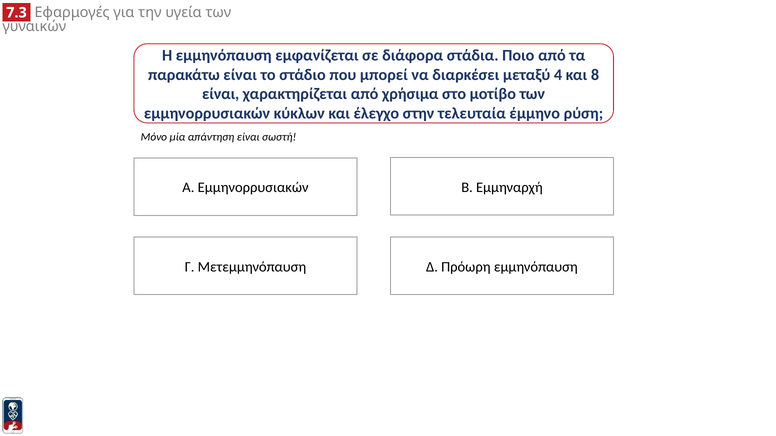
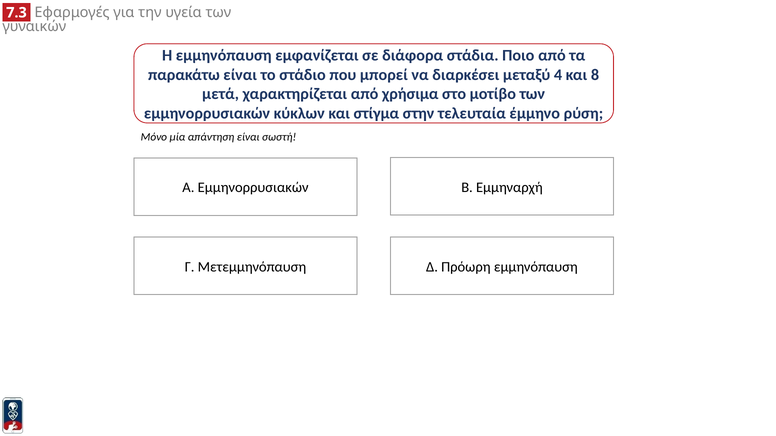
είναι at (221, 94): είναι -> μετά
έλεγχο: έλεγχο -> στίγμα
